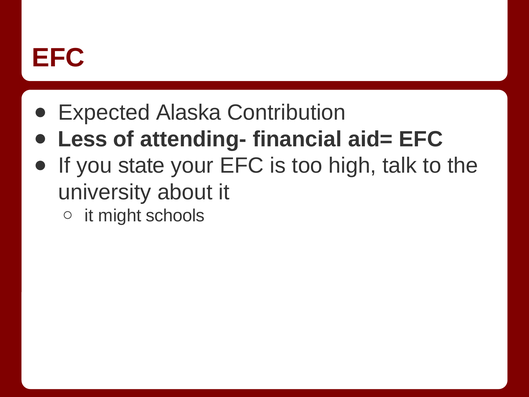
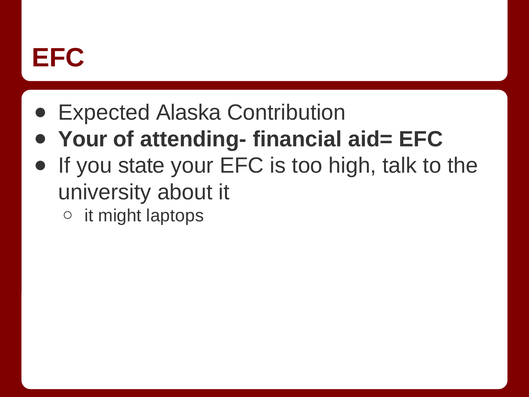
Less at (83, 139): Less -> Your
schools: schools -> laptops
